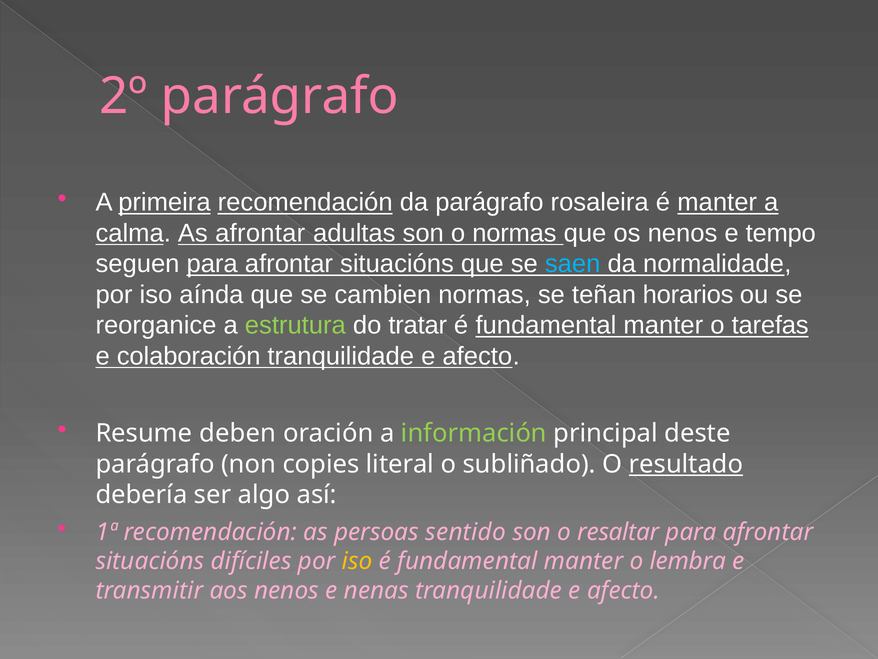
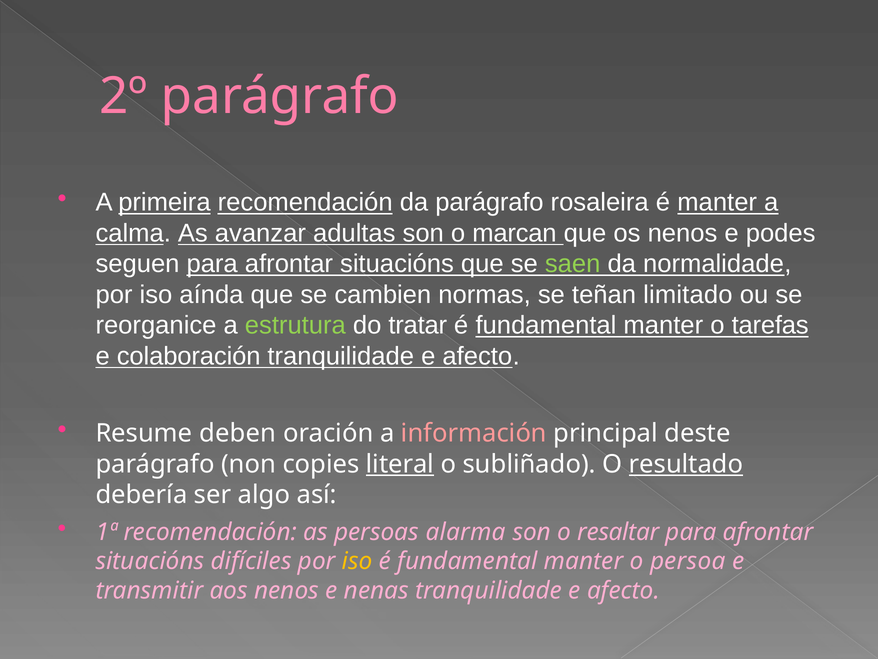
As afrontar: afrontar -> avanzar
o normas: normas -> marcan
tempo: tempo -> podes
saen colour: light blue -> light green
horarios: horarios -> limitado
información colour: light green -> pink
literal underline: none -> present
sentido: sentido -> alarma
lembra: lembra -> persoa
